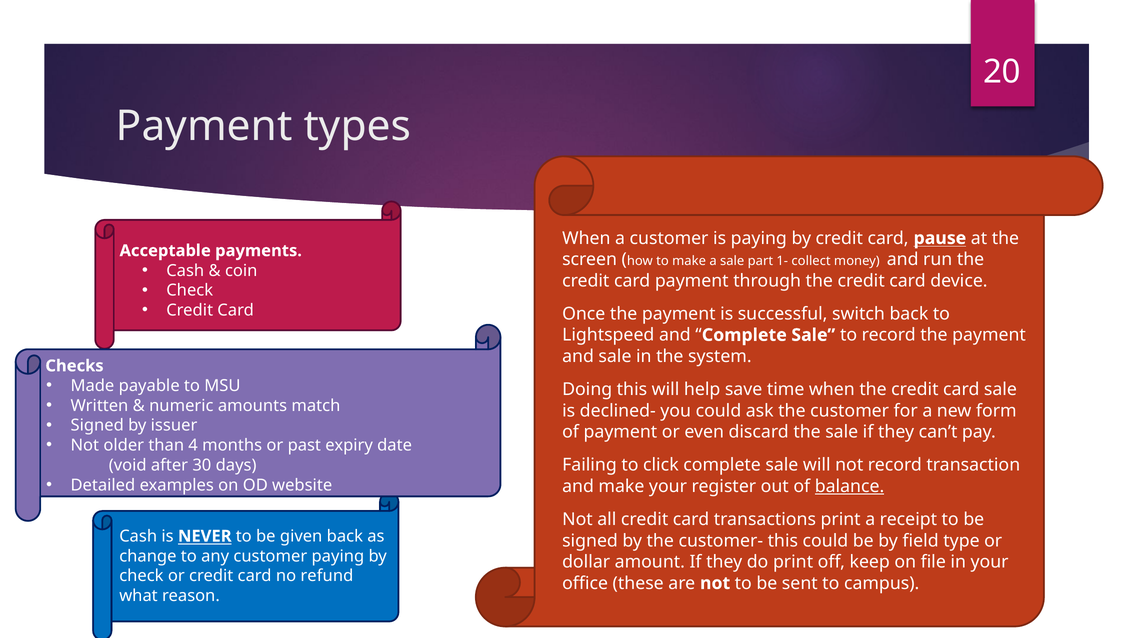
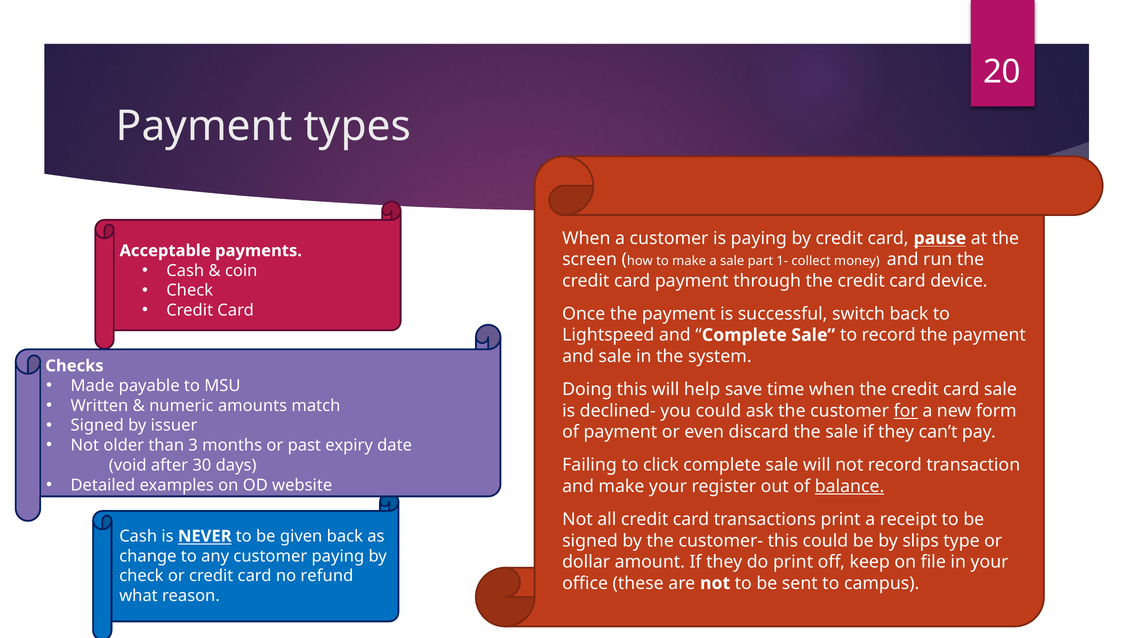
for underline: none -> present
4: 4 -> 3
field: field -> slips
